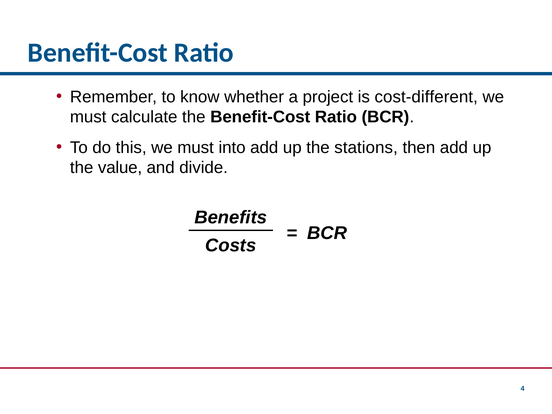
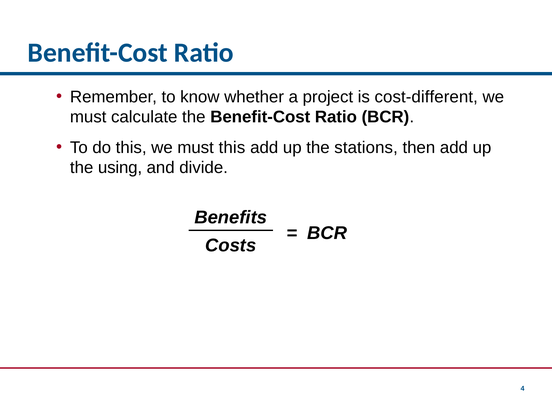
must into: into -> this
value: value -> using
